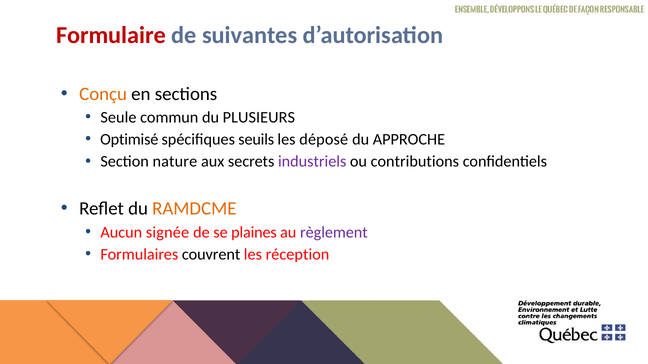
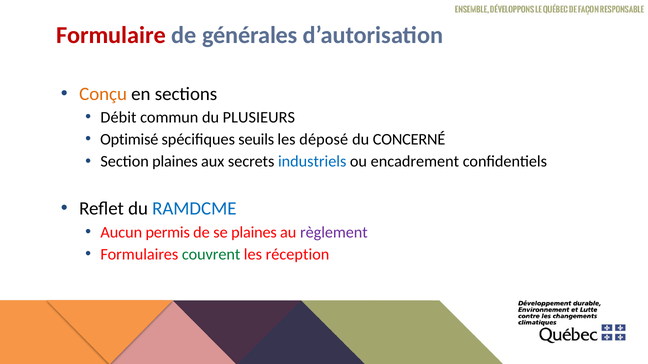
suivantes: suivantes -> générales
Seule: Seule -> Débit
APPROCHE: APPROCHE -> CONCERNÉ
Section nature: nature -> plaines
industriels colour: purple -> blue
contributions: contributions -> encadrement
RAMDCME colour: orange -> blue
signée: signée -> permis
couvrent colour: black -> green
